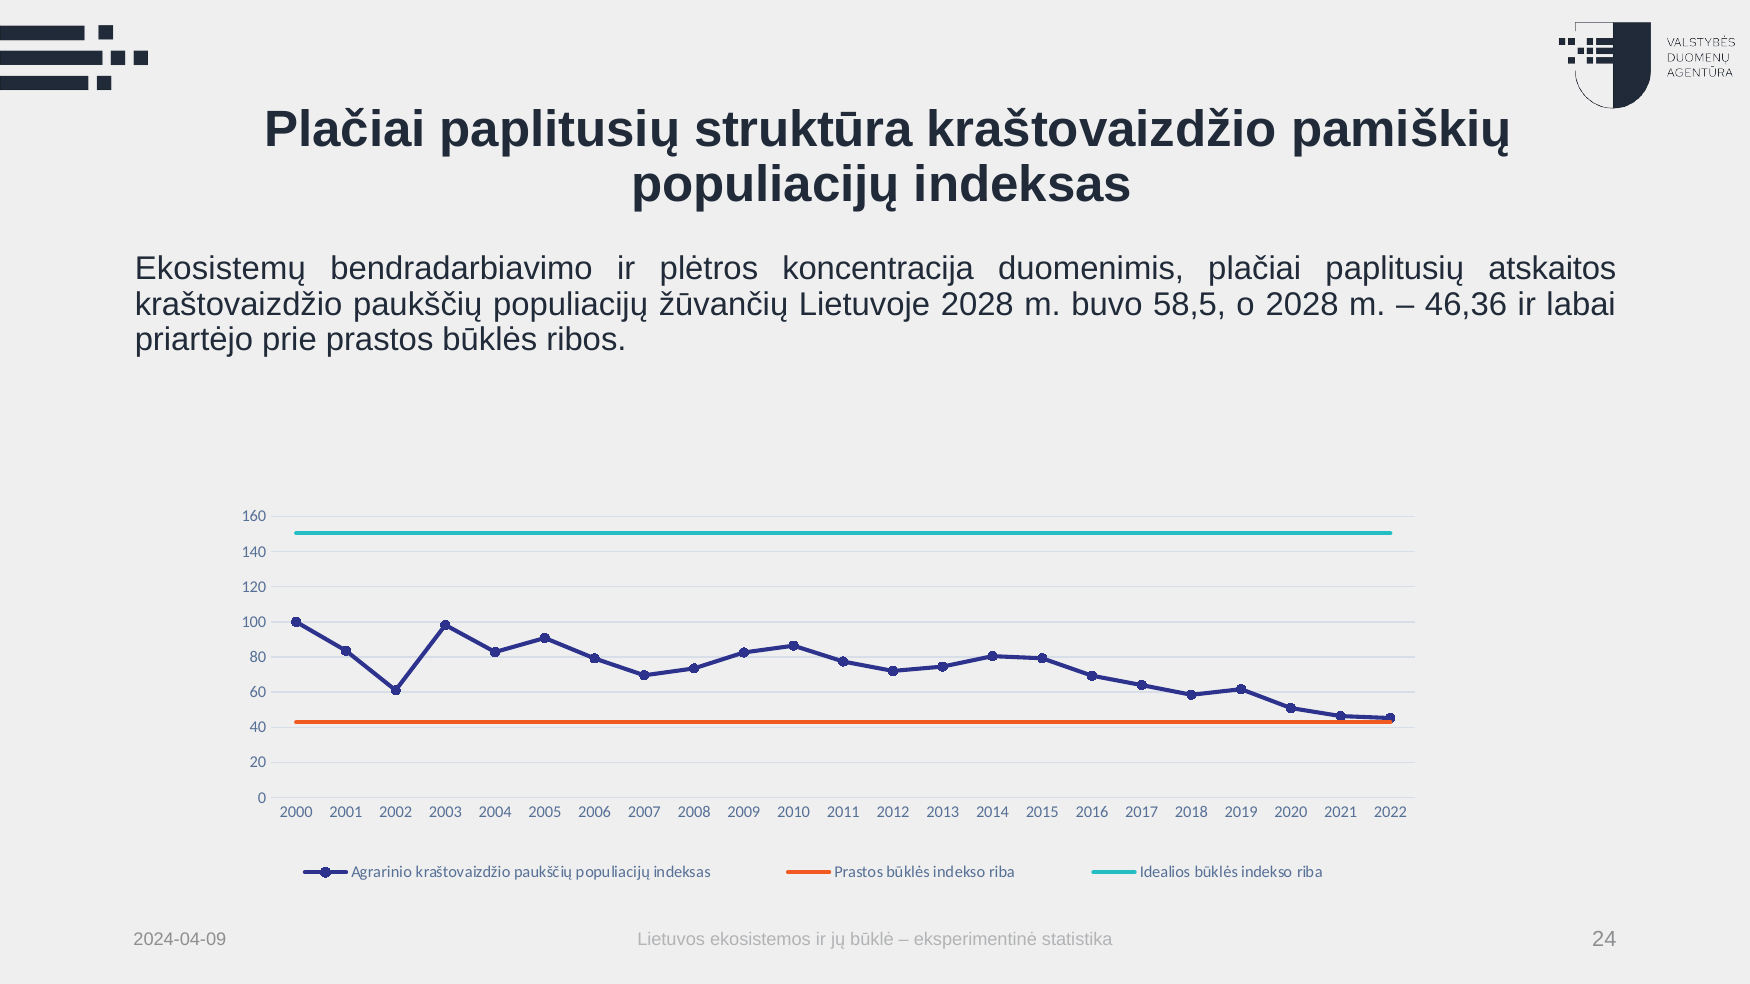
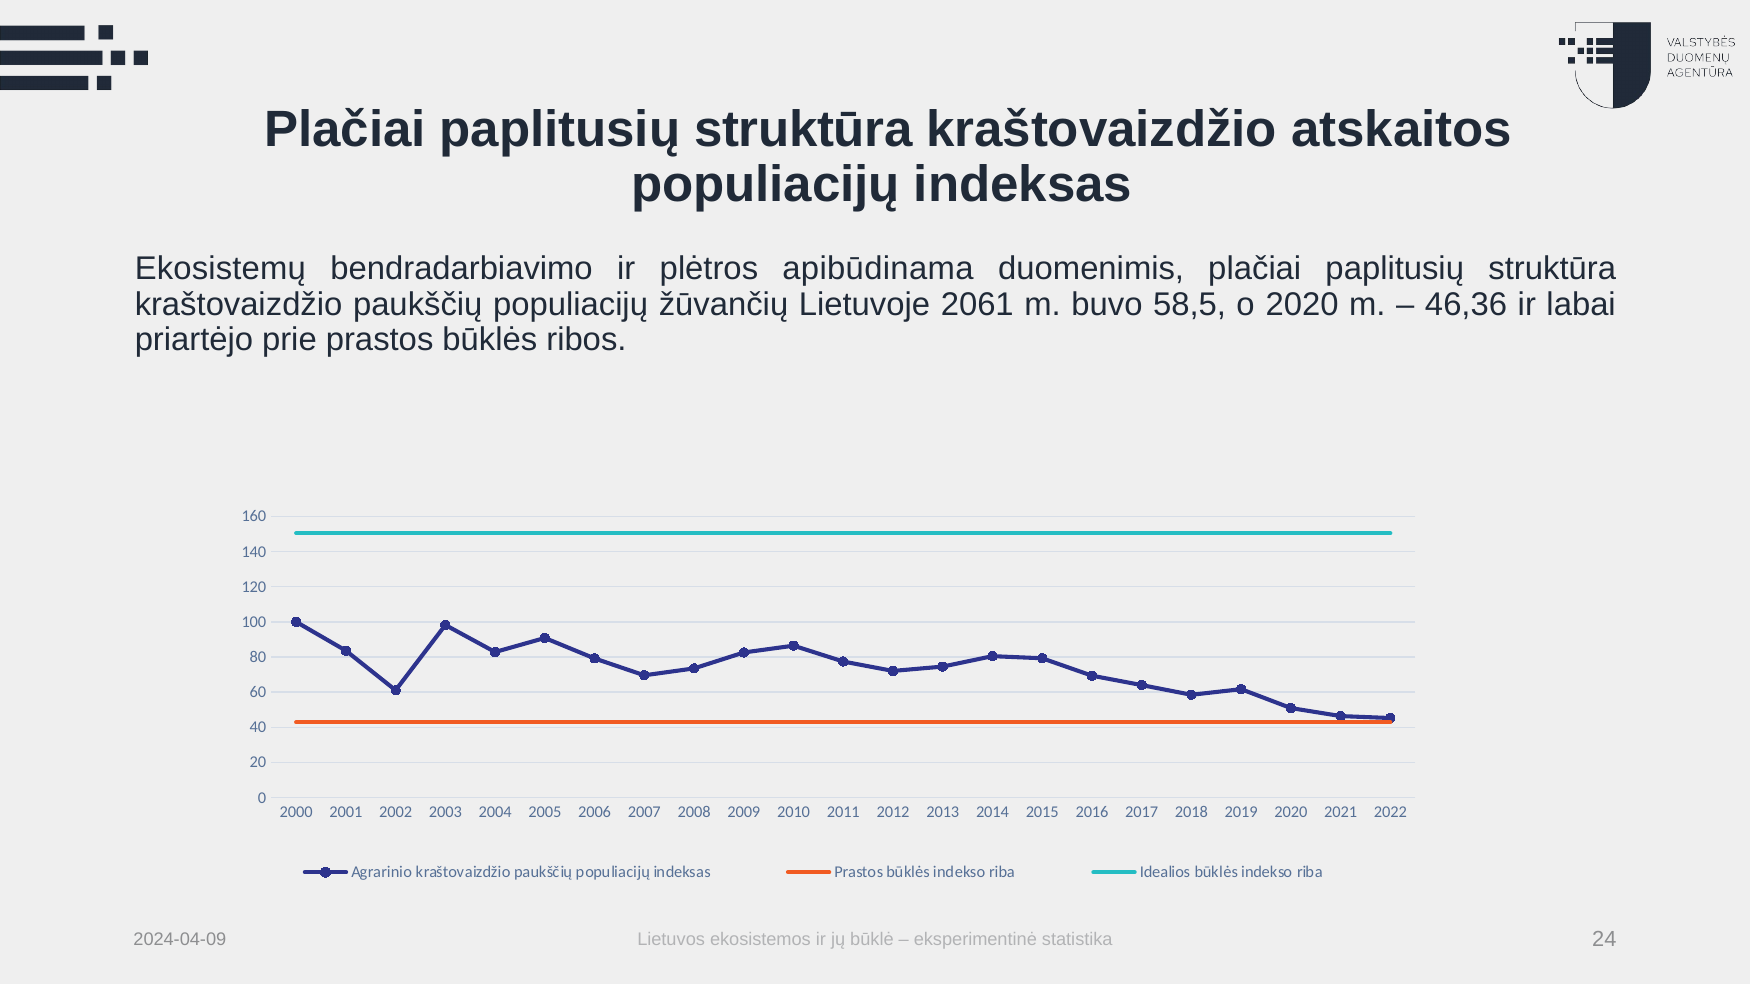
pamiškių: pamiškių -> atskaitos
koncentracija: koncentracija -> apibūdinama
duomenimis plačiai paplitusių atskaitos: atskaitos -> struktūra
Lietuvoje 2028: 2028 -> 2061
o 2028: 2028 -> 2020
